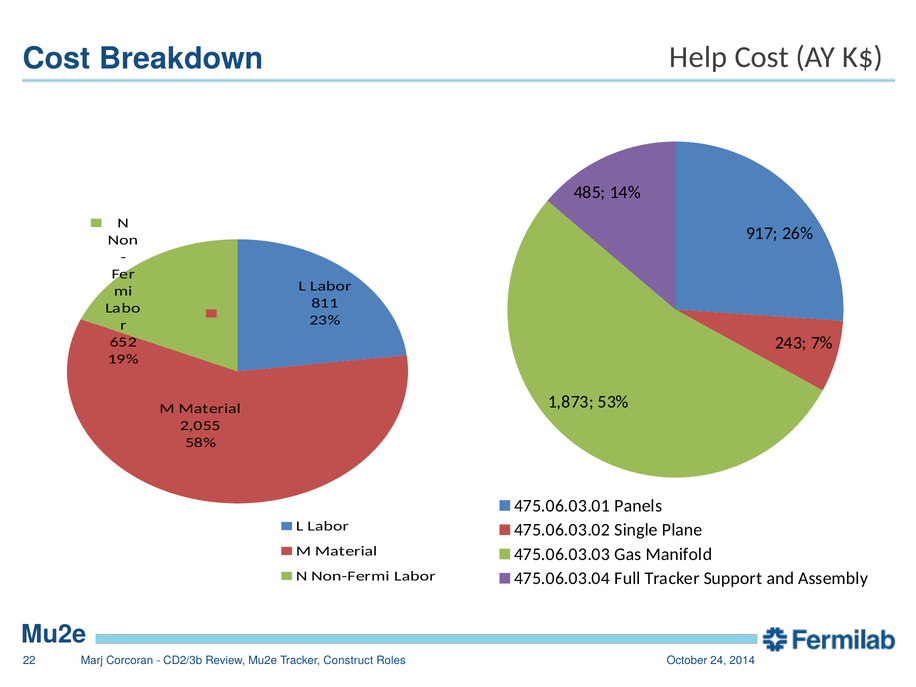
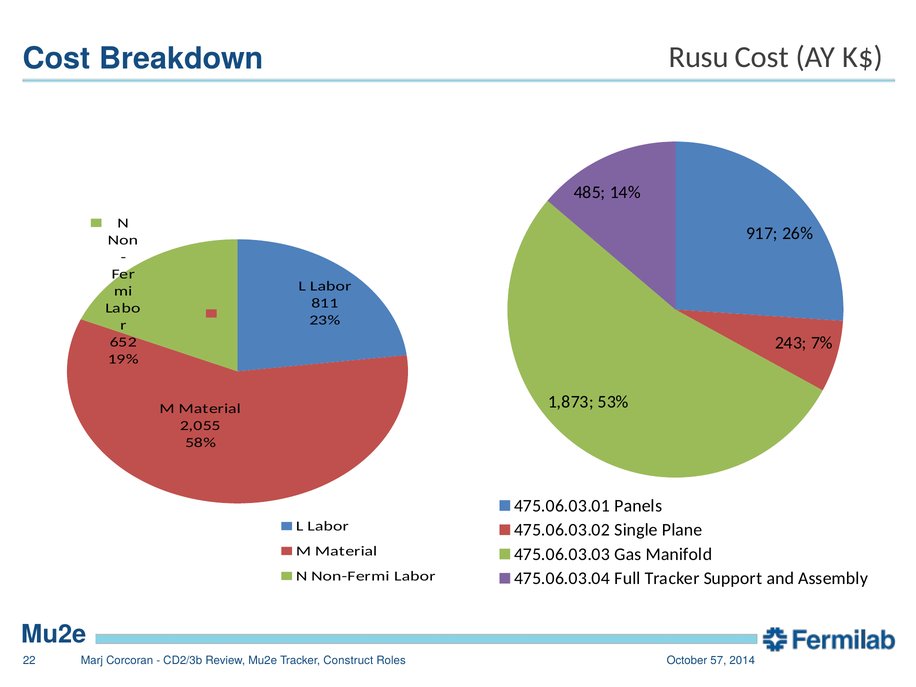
Help: Help -> Rusu
24: 24 -> 57
